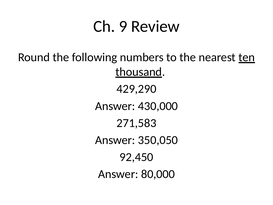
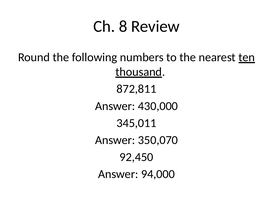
9: 9 -> 8
429,290: 429,290 -> 872,811
271,583: 271,583 -> 345,011
350,050: 350,050 -> 350,070
80,000: 80,000 -> 94,000
